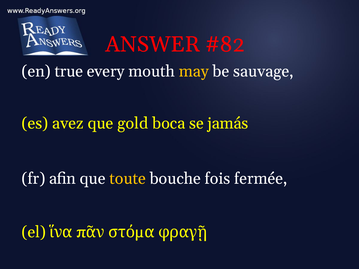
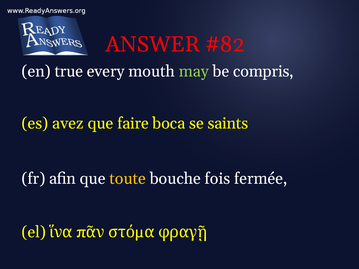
may colour: yellow -> light green
sauvage: sauvage -> compris
gold: gold -> faire
jamás: jamás -> saints
